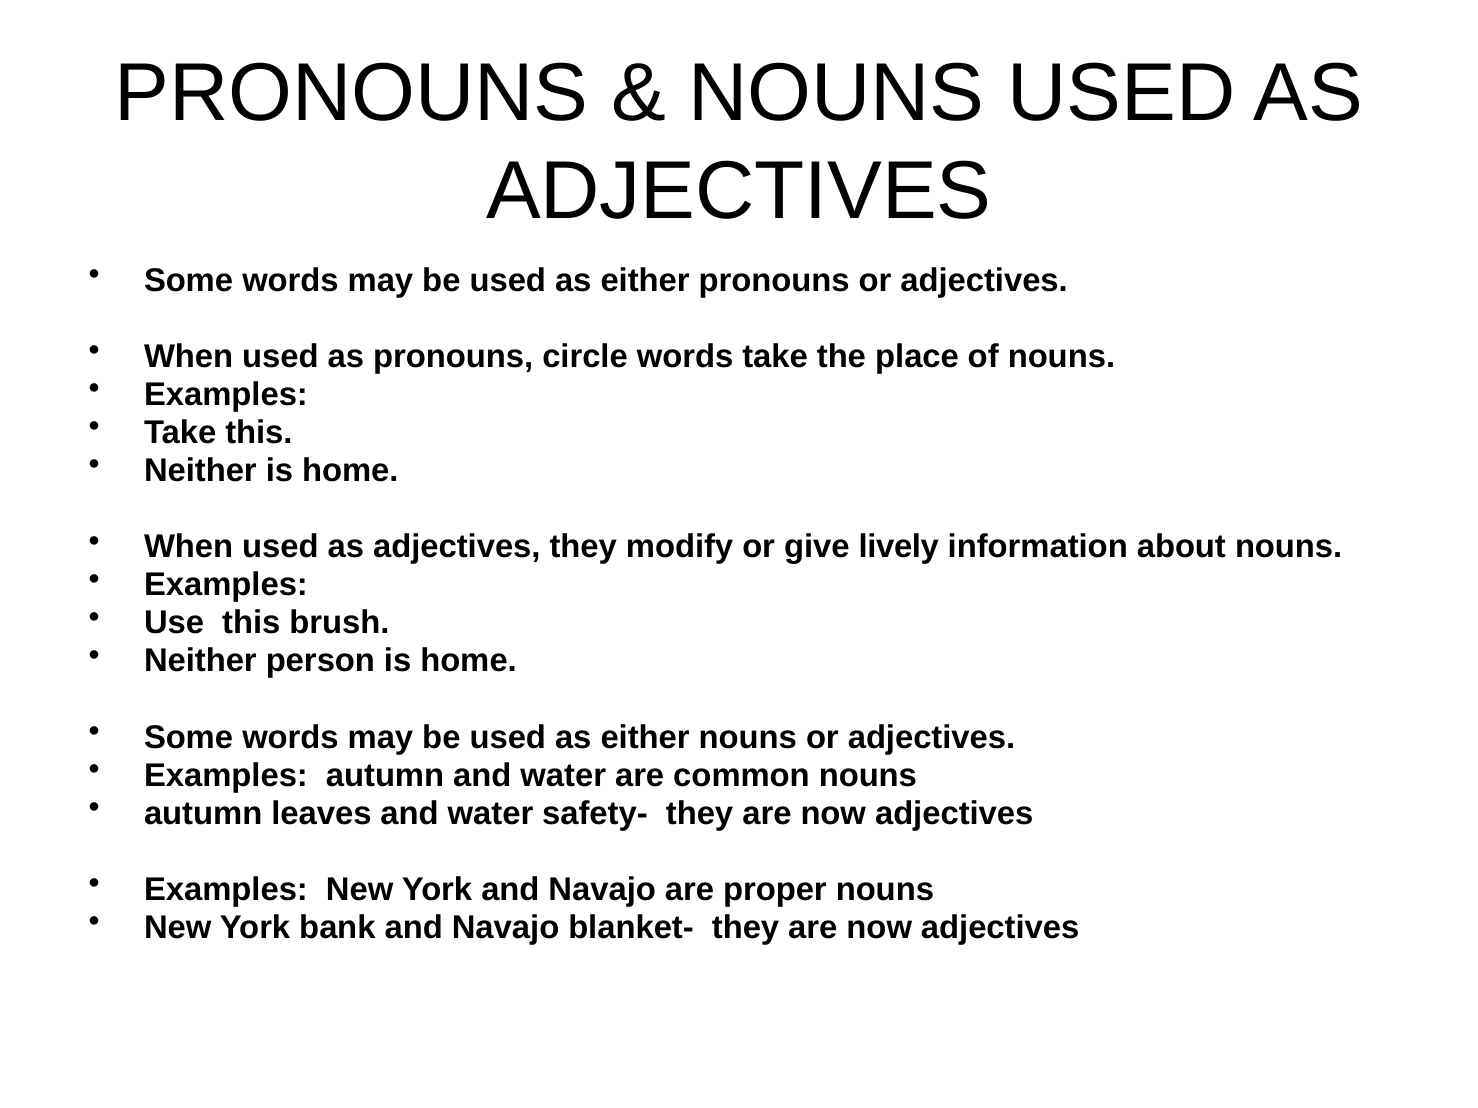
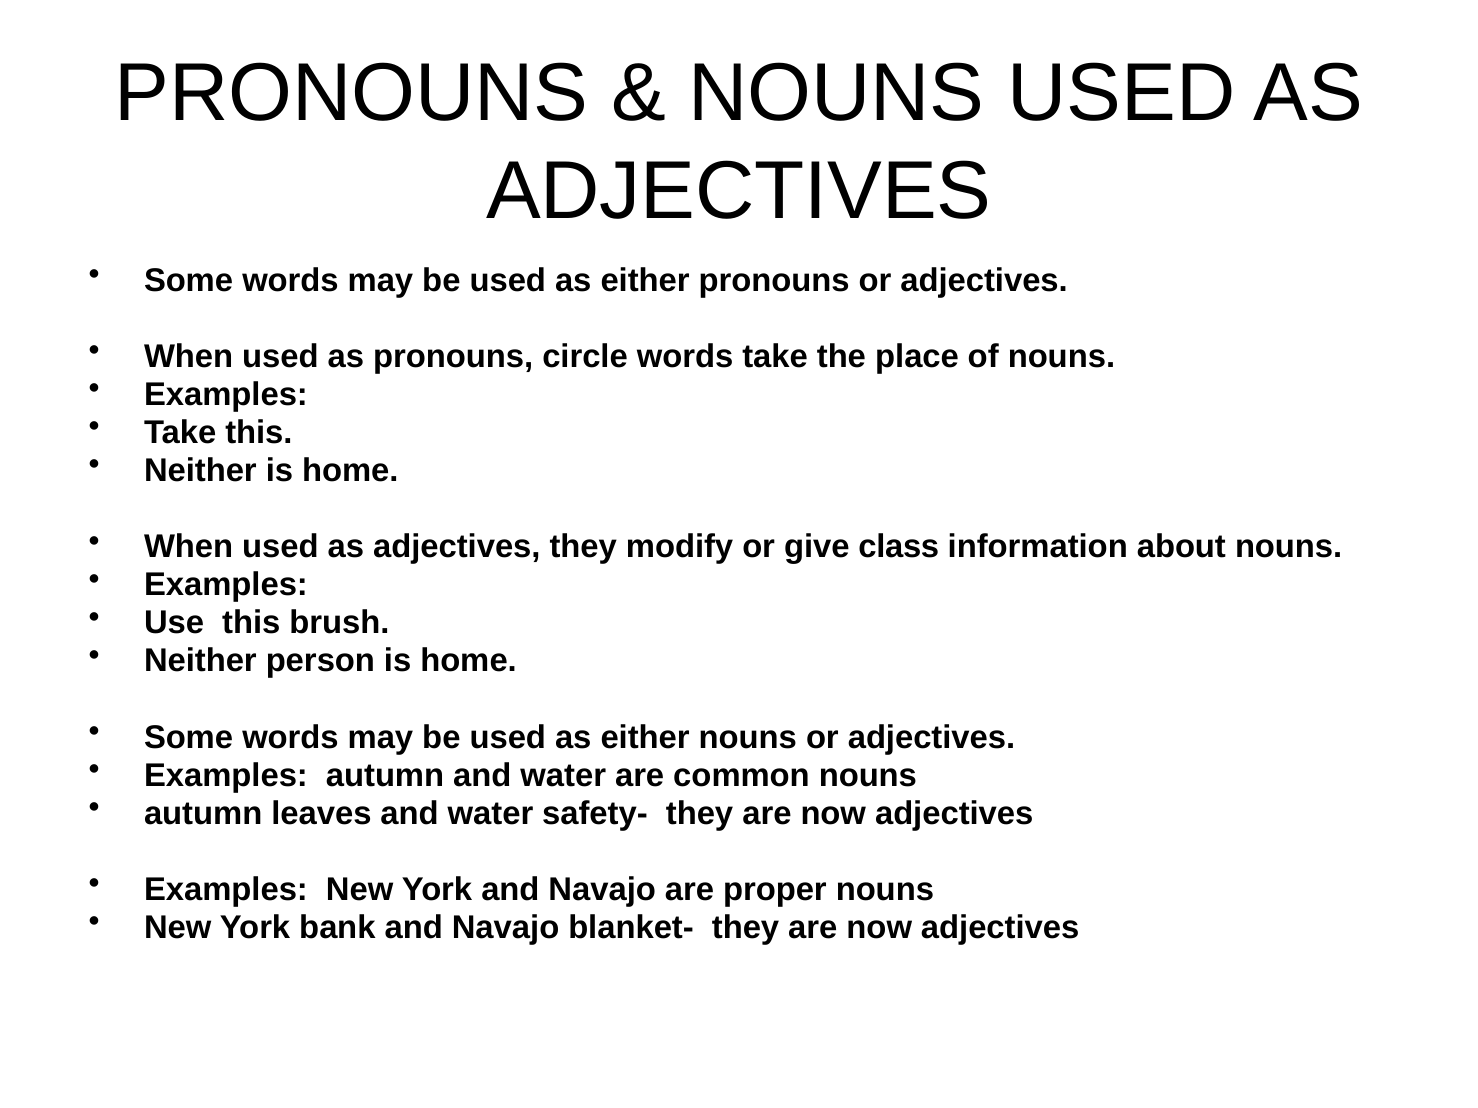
lively: lively -> class
